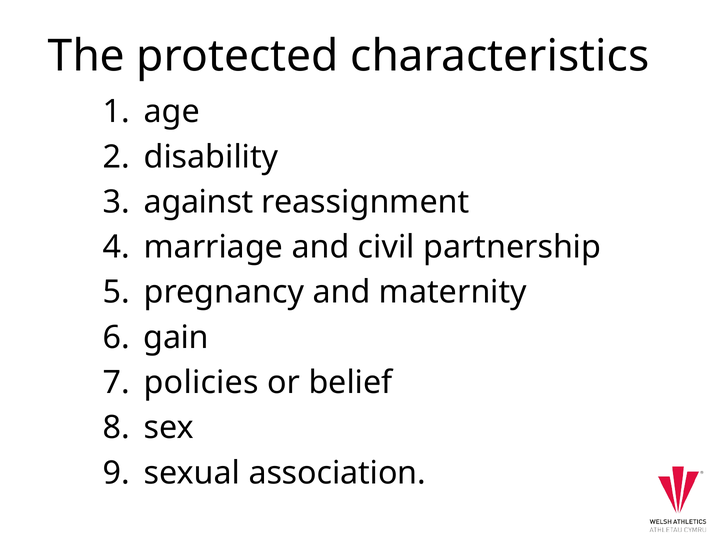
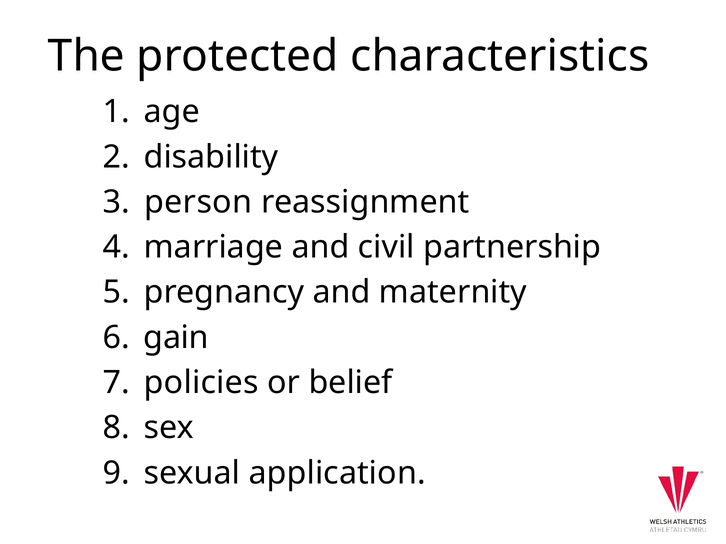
against: against -> person
association: association -> application
